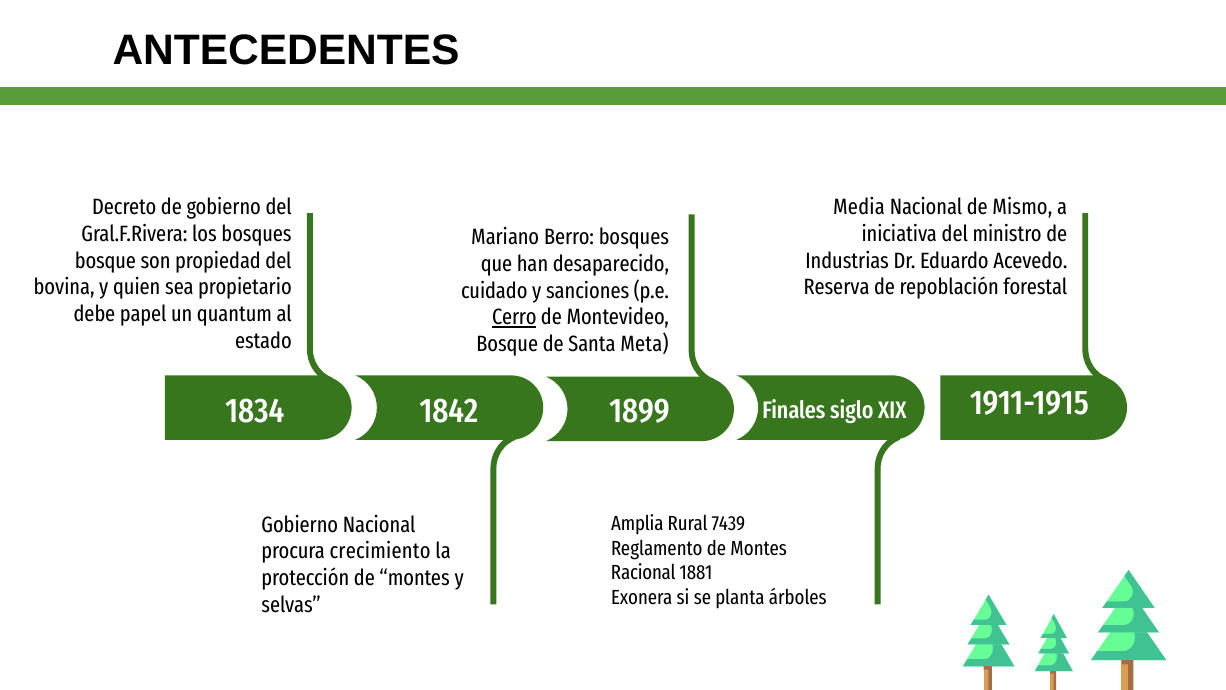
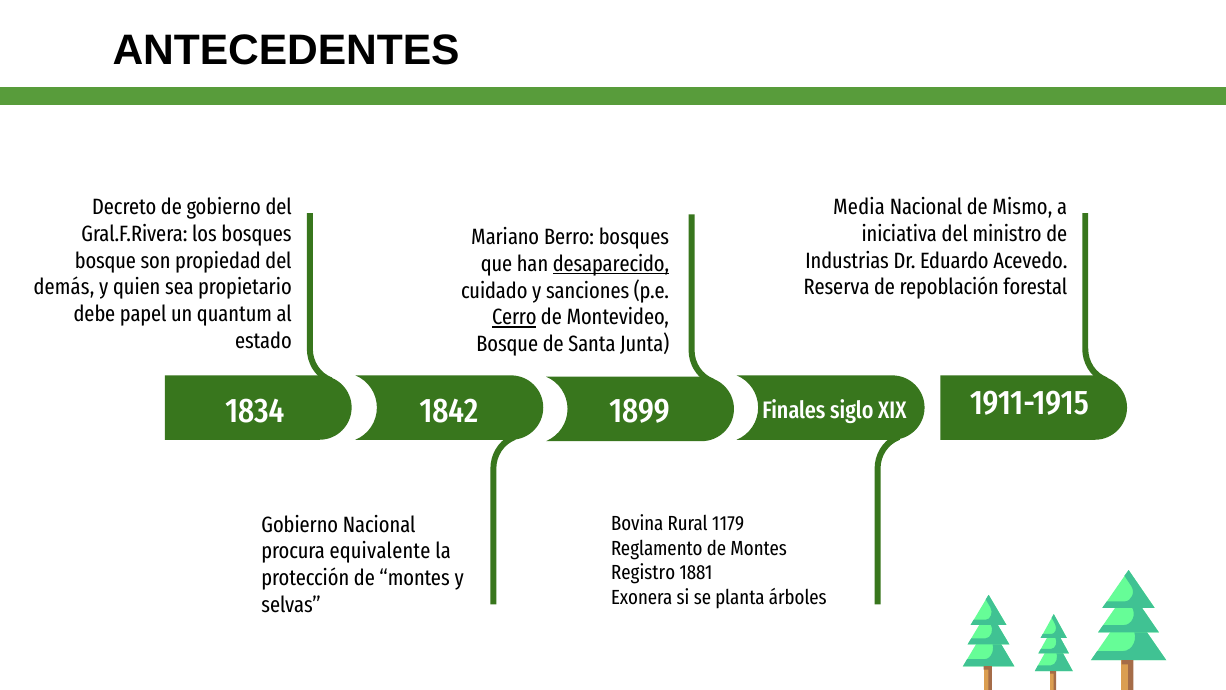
desaparecido underline: none -> present
bovina: bovina -> demás
Meta: Meta -> Junta
Amplia: Amplia -> Bovina
7439: 7439 -> 1179
crecimiento: crecimiento -> equivalente
Racional: Racional -> Registro
